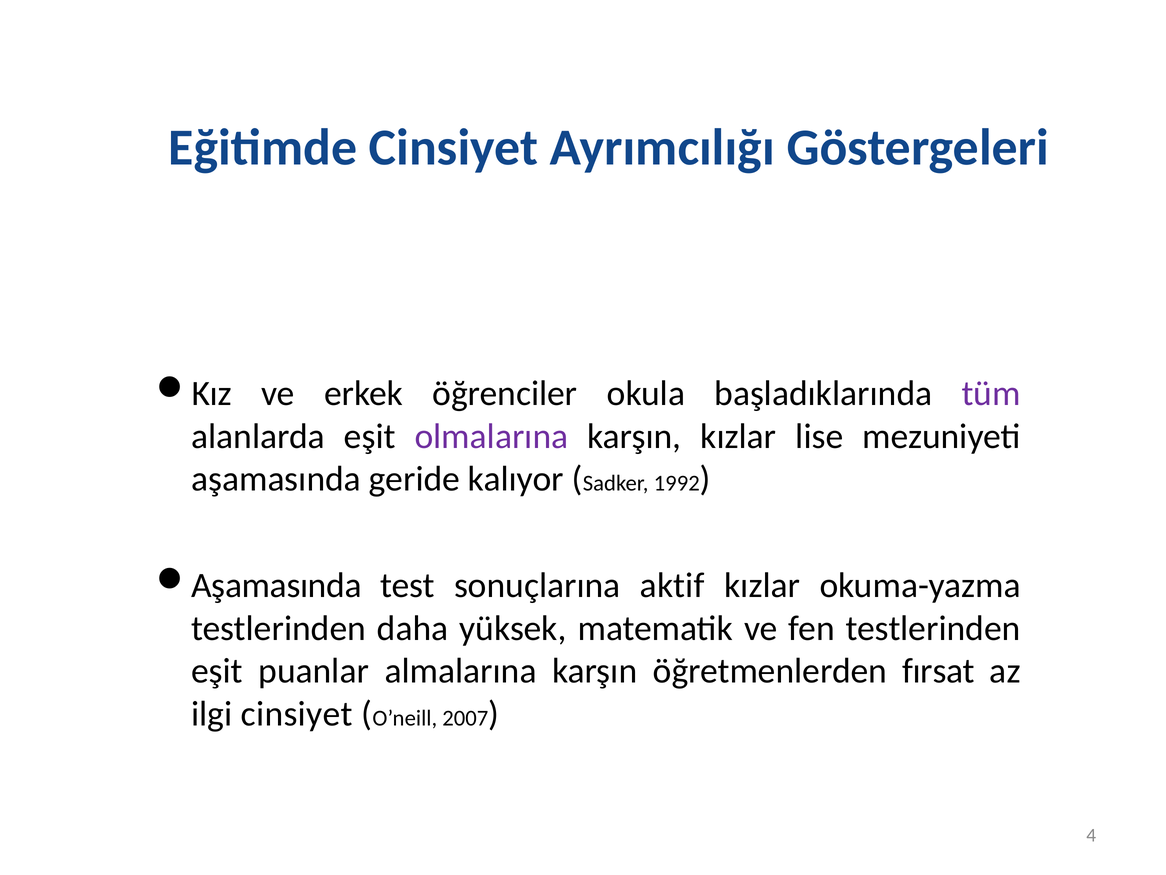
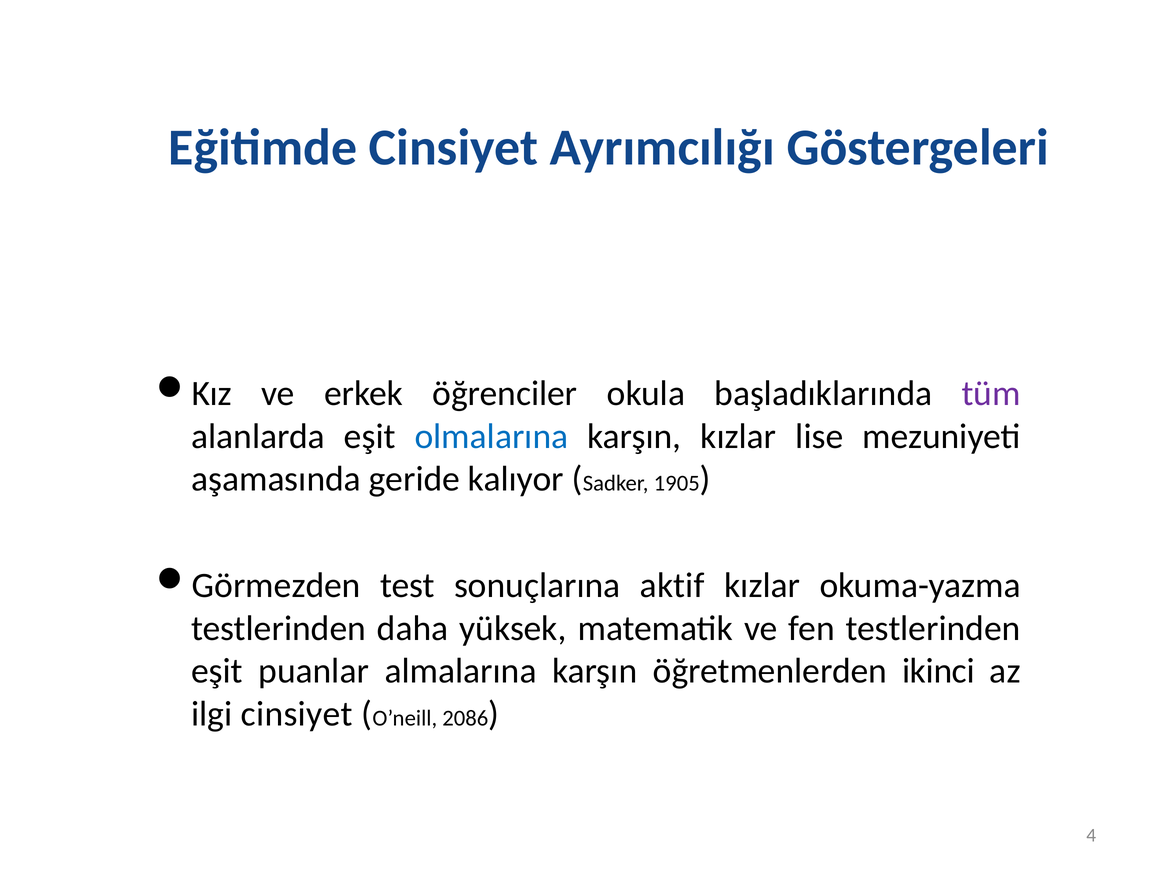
olmalarına colour: purple -> blue
1992: 1992 -> 1905
Aşamasında at (276, 585): Aşamasında -> Görmezden
fırsat: fırsat -> ikinci
2007: 2007 -> 2086
